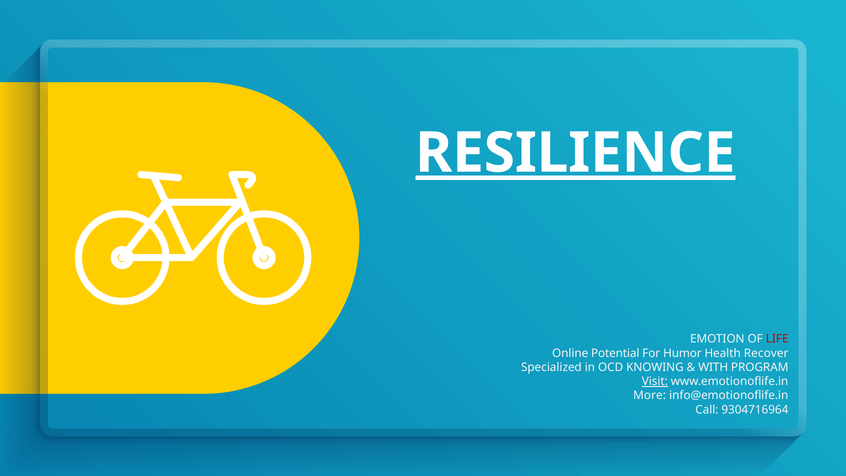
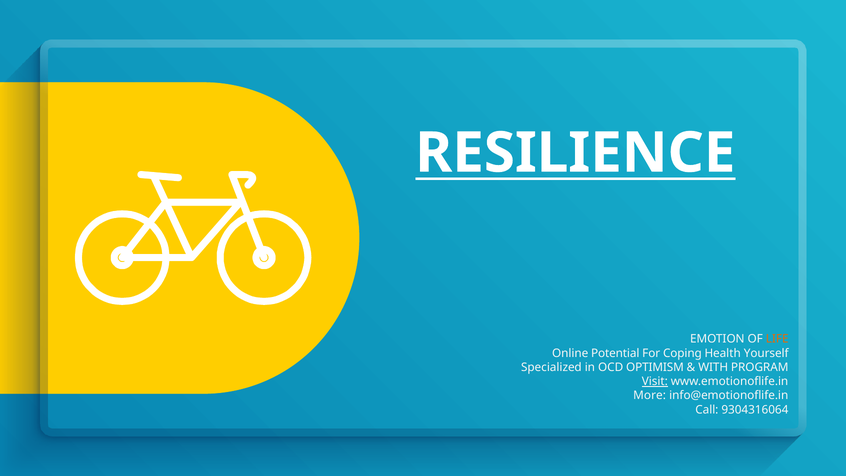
RESILIENCE underline: present -> none
LIFE colour: red -> orange
Humor: Humor -> Coping
Recover: Recover -> Yourself
KNOWING: KNOWING -> OPTIMISM
9304716964: 9304716964 -> 9304316064
